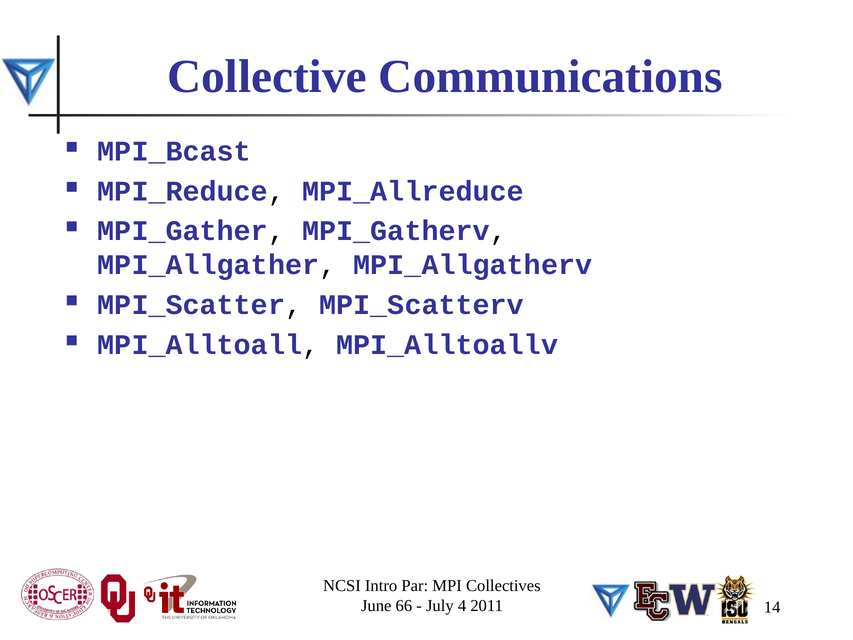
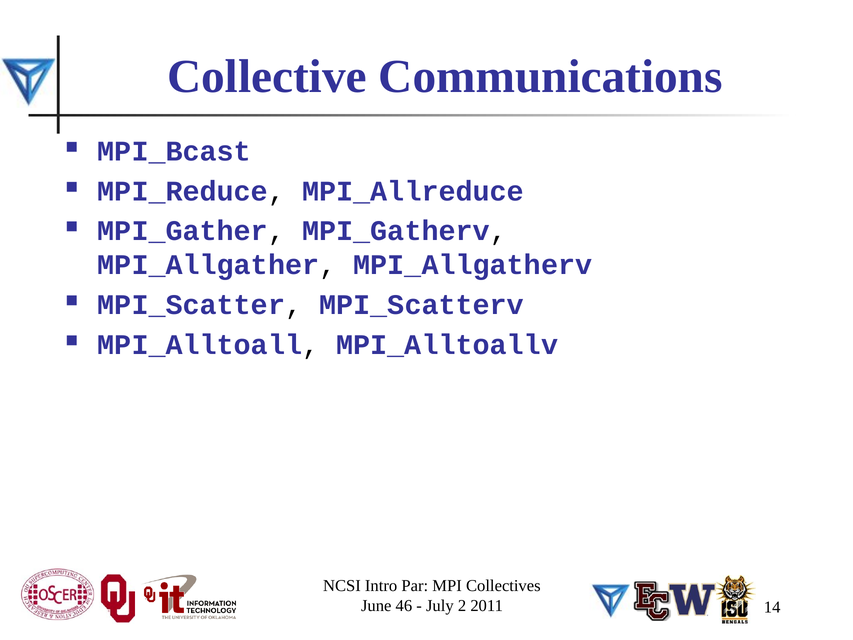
66: 66 -> 46
4: 4 -> 2
